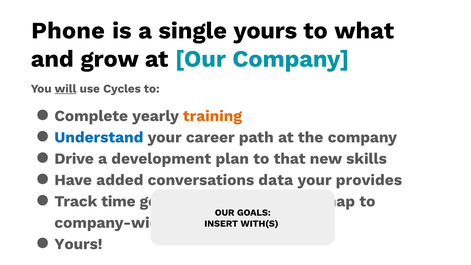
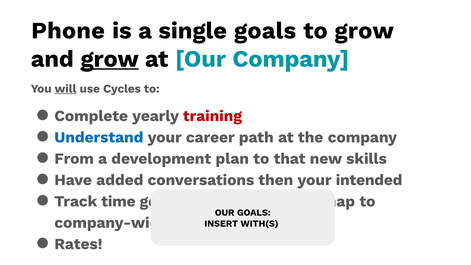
single yours: yours -> goals
to what: what -> grow
grow at (110, 59) underline: none -> present
training colour: orange -> red
Drive: Drive -> From
data: data -> then
provides: provides -> intended
Yours at (78, 244): Yours -> Rates
